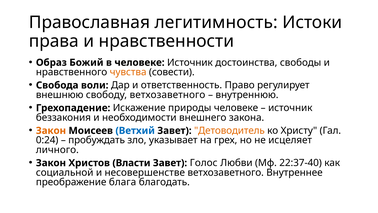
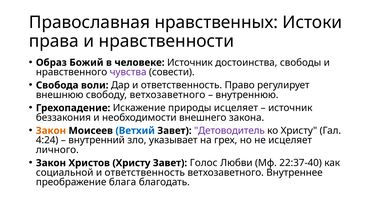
легитимность: легитимность -> нравственных
чувства colour: orange -> purple
природы человеке: человеке -> исцеляет
Детоводитель colour: orange -> purple
0:24: 0:24 -> 4:24
пробуждать: пробуждать -> внутренний
Христов Власти: Власти -> Христу
несовершенстве at (145, 172): несовершенстве -> ответственность
